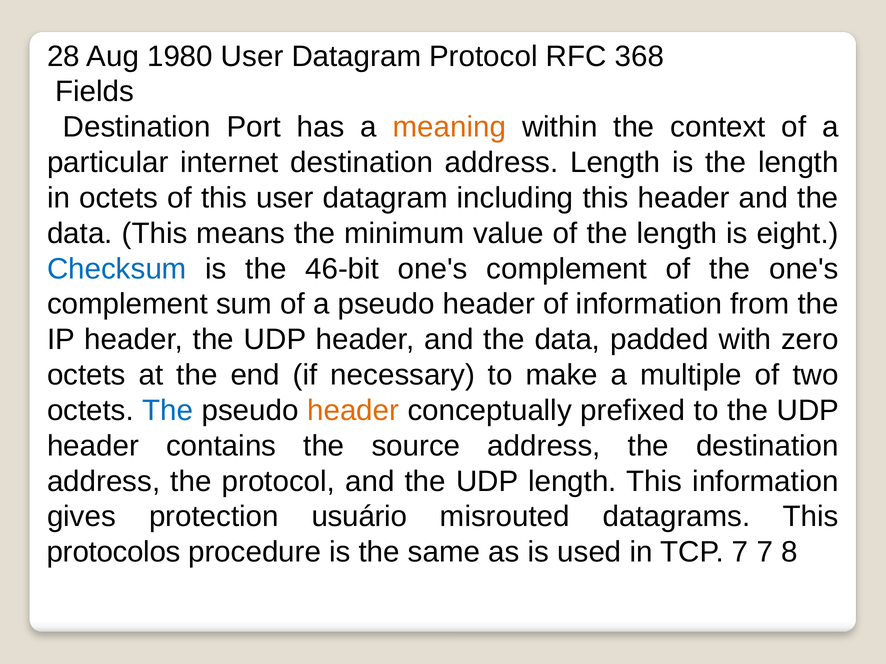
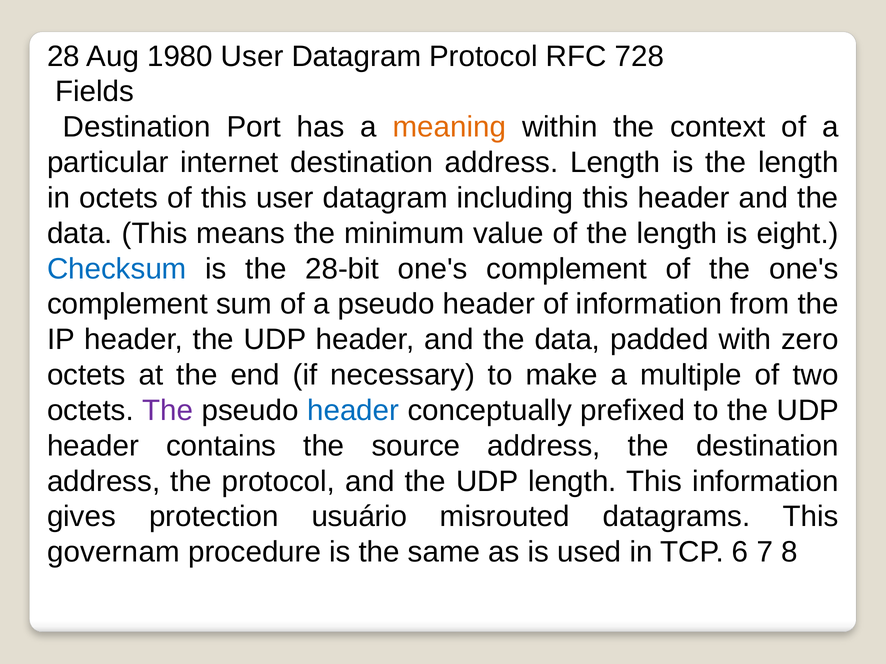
368: 368 -> 728
46-bit: 46-bit -> 28-bit
The at (168, 411) colour: blue -> purple
header at (353, 411) colour: orange -> blue
protocolos: protocolos -> governam
TCP 7: 7 -> 6
